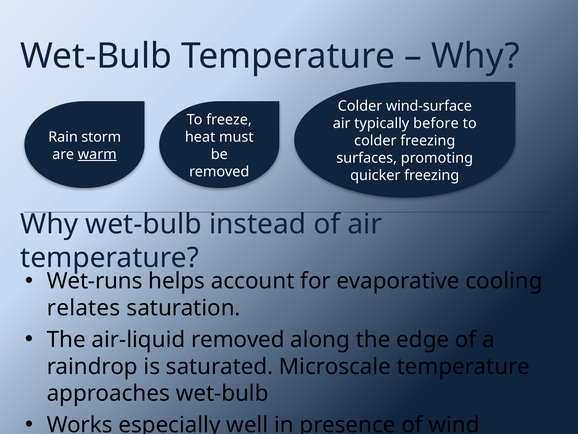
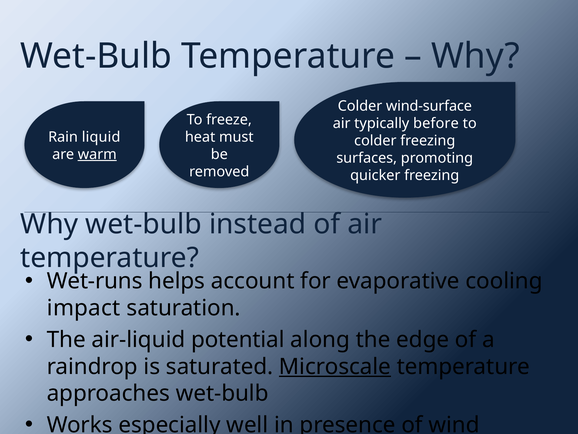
storm: storm -> liquid
relates: relates -> impact
air-liquid removed: removed -> potential
Microscale underline: none -> present
